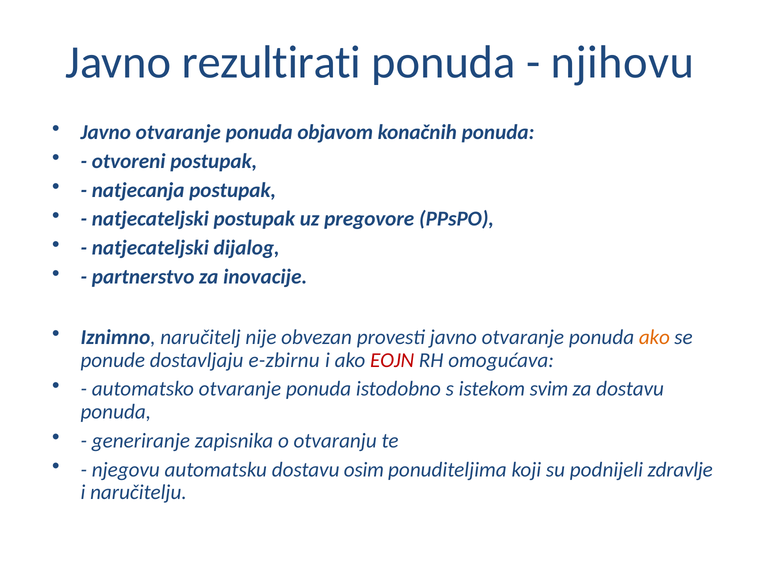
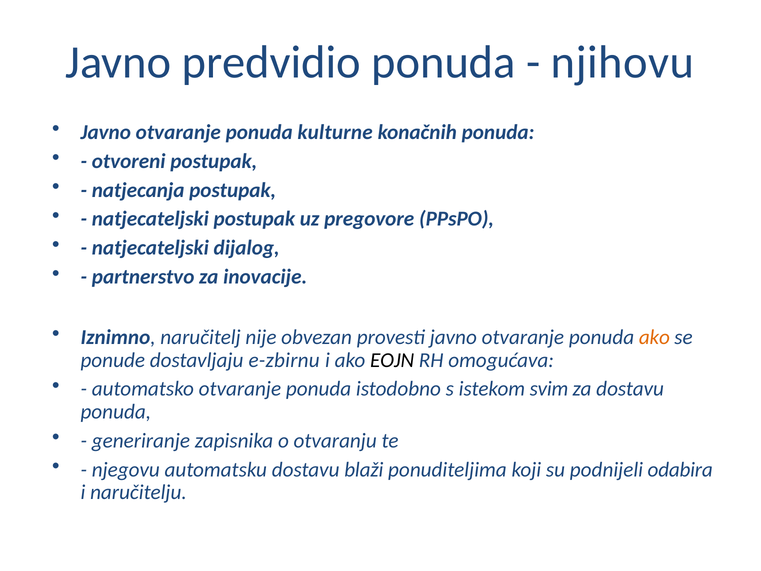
rezultirati: rezultirati -> predvidio
objavom: objavom -> kulturne
EOJN colour: red -> black
osim: osim -> blaži
zdravlje: zdravlje -> odabira
